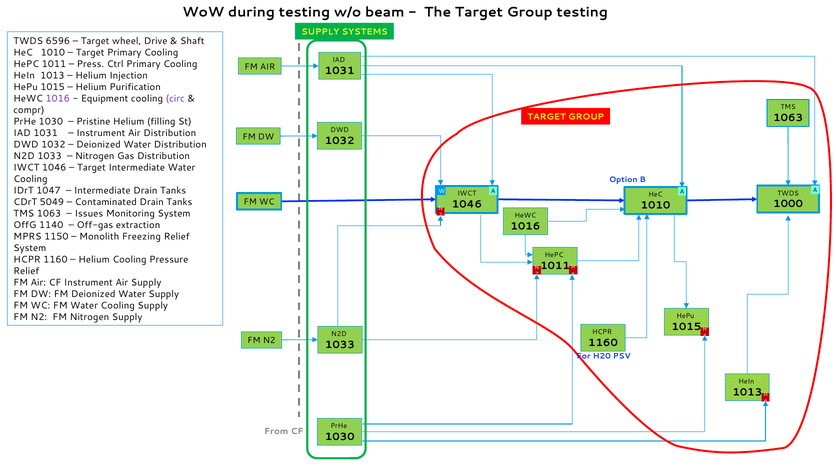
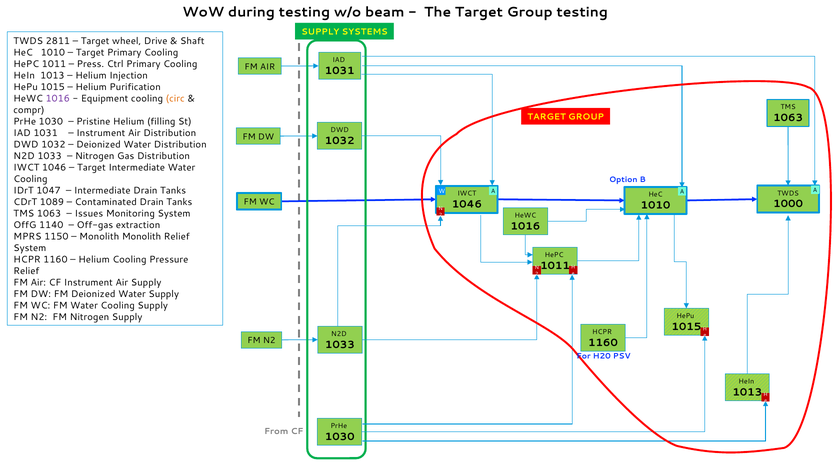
6596: 6596 -> 2811
circ colour: purple -> orange
5049: 5049 -> 1089
Monolith Freezing: Freezing -> Monolith
